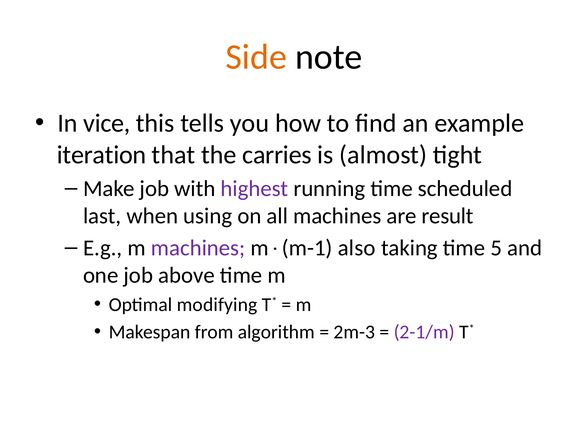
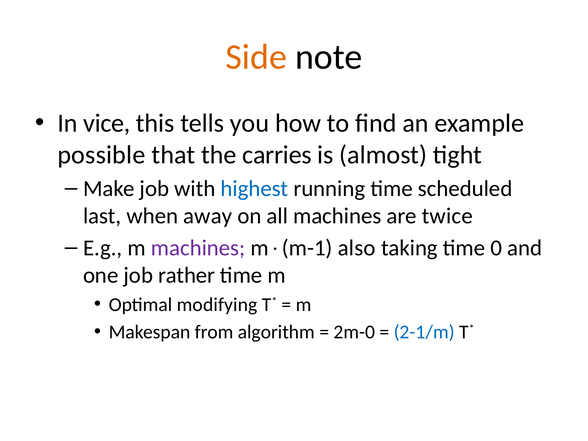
iteration: iteration -> possible
highest colour: purple -> blue
using: using -> away
result: result -> twice
5: 5 -> 0
above: above -> rather
2m-3: 2m-3 -> 2m-0
2-1/m colour: purple -> blue
